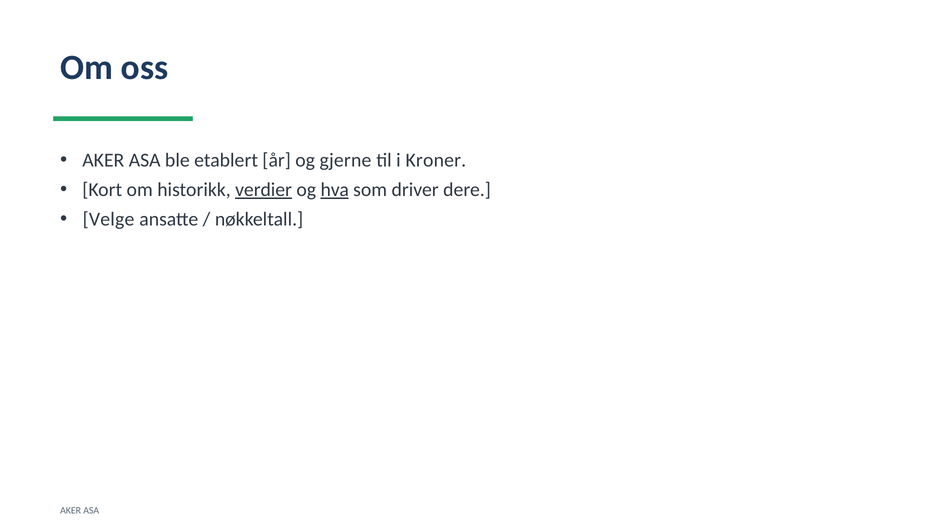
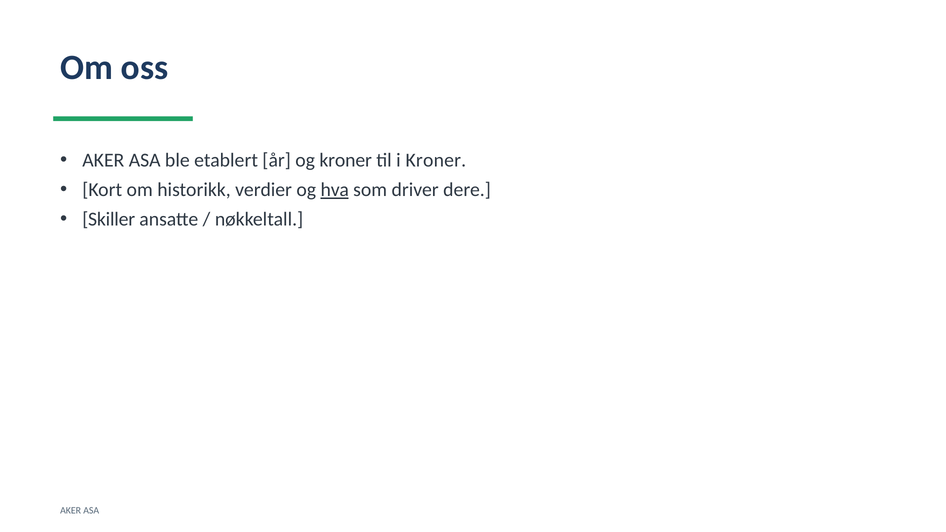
og gjerne: gjerne -> kroner
verdier underline: present -> none
Velge: Velge -> Skiller
